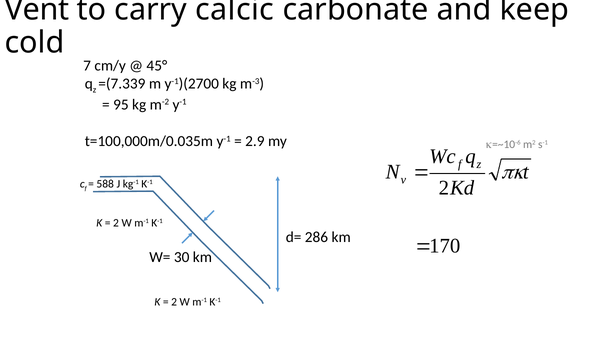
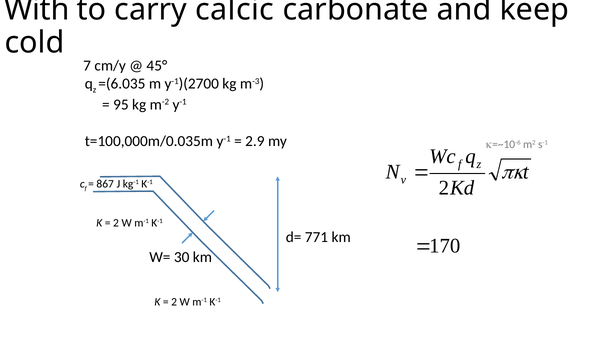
Vent: Vent -> With
=(7.339: =(7.339 -> =(6.035
588: 588 -> 867
286: 286 -> 771
